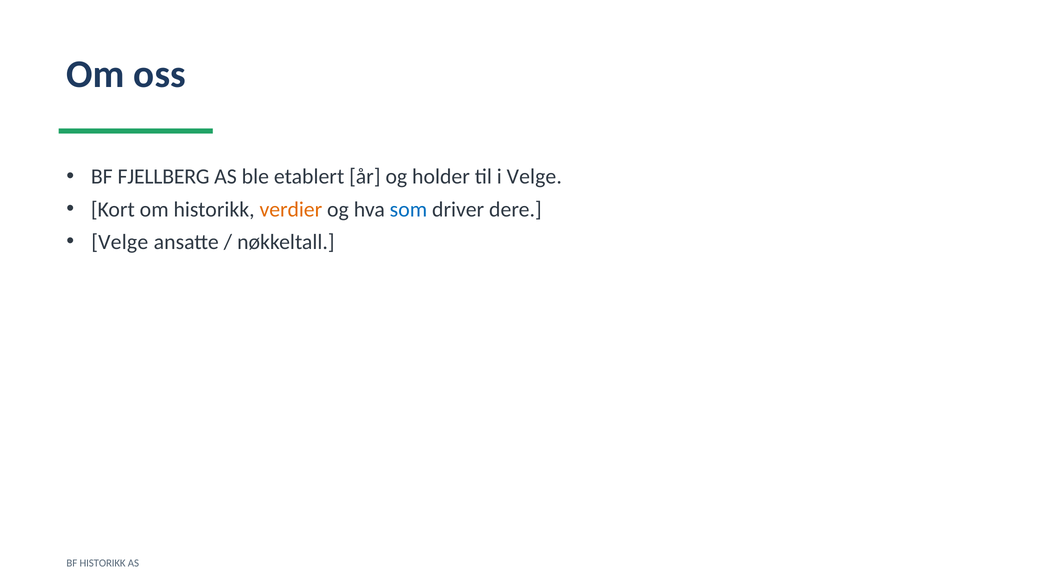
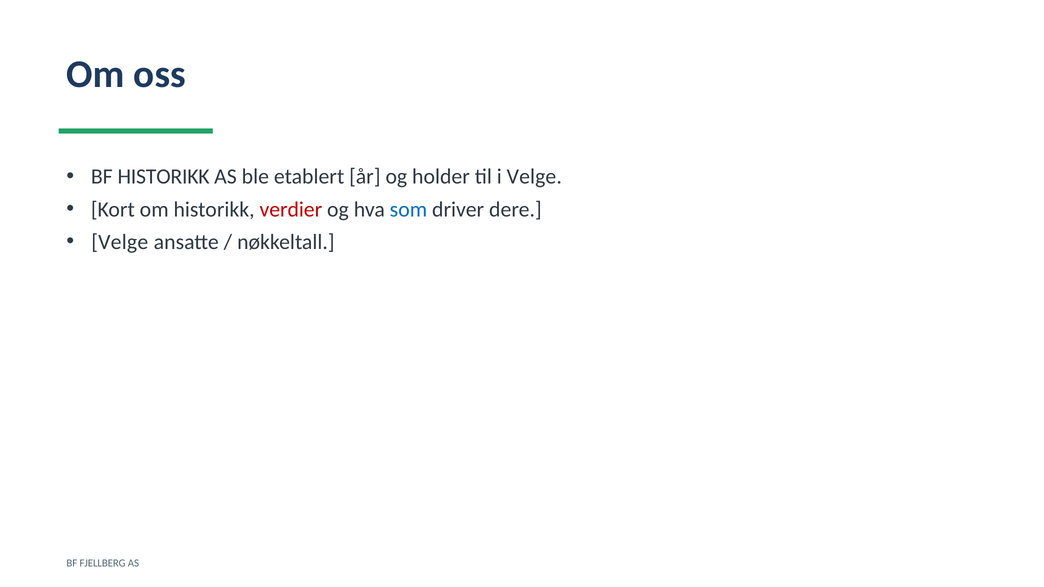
BF FJELLBERG: FJELLBERG -> HISTORIKK
verdier colour: orange -> red
BF HISTORIKK: HISTORIKK -> FJELLBERG
